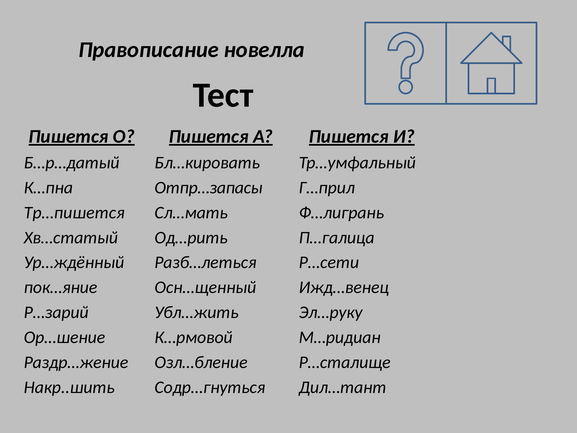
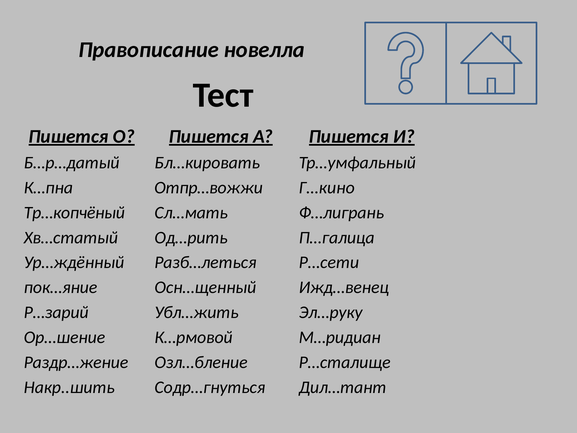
Отпр…запасы: Отпр…запасы -> Отпр…вожжи
Г…прил: Г…прил -> Г…кино
Тр…пишется: Тр…пишется -> Тр…копчёный
